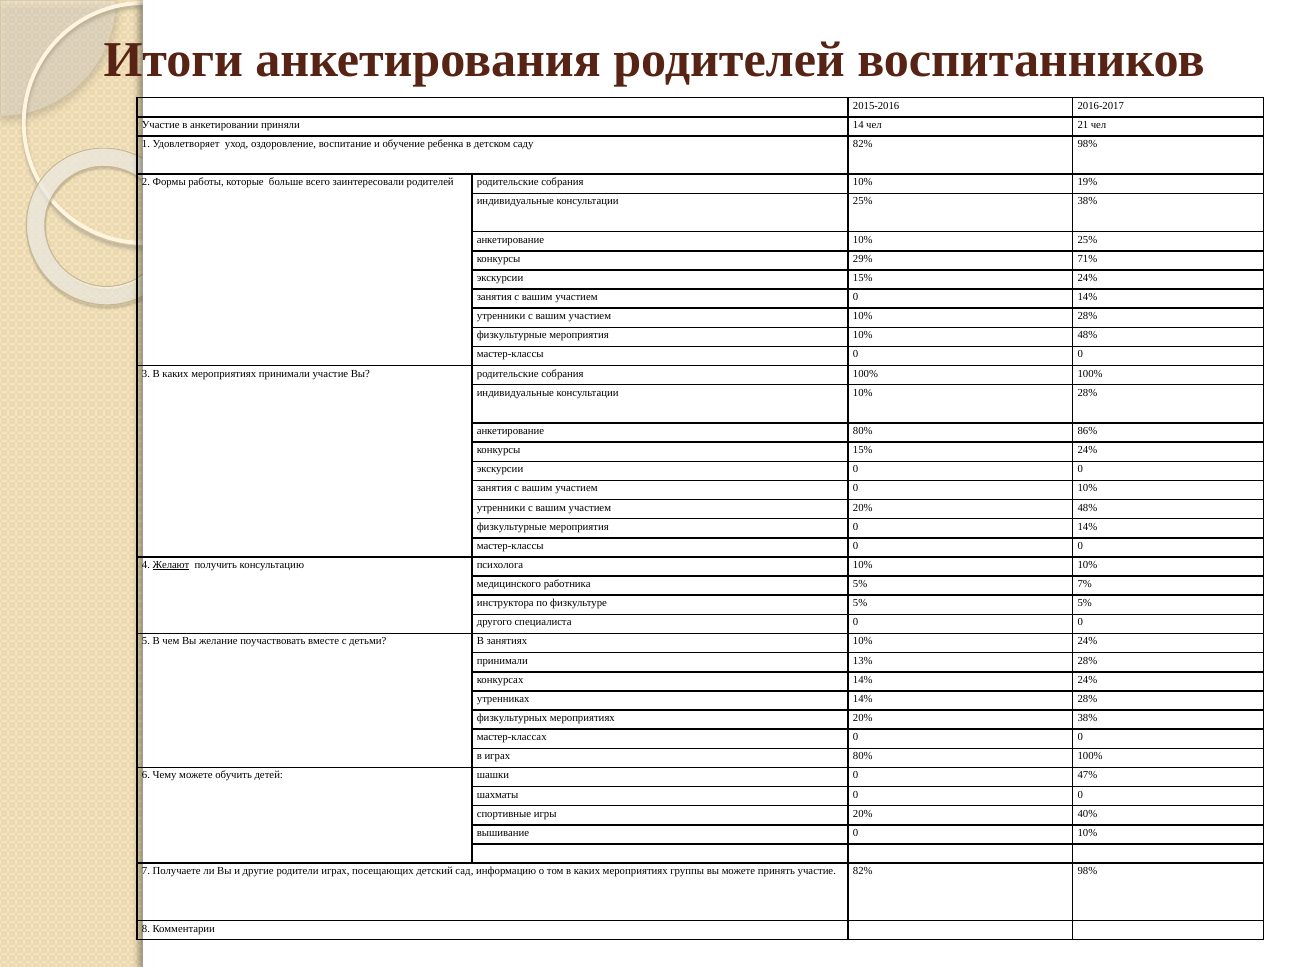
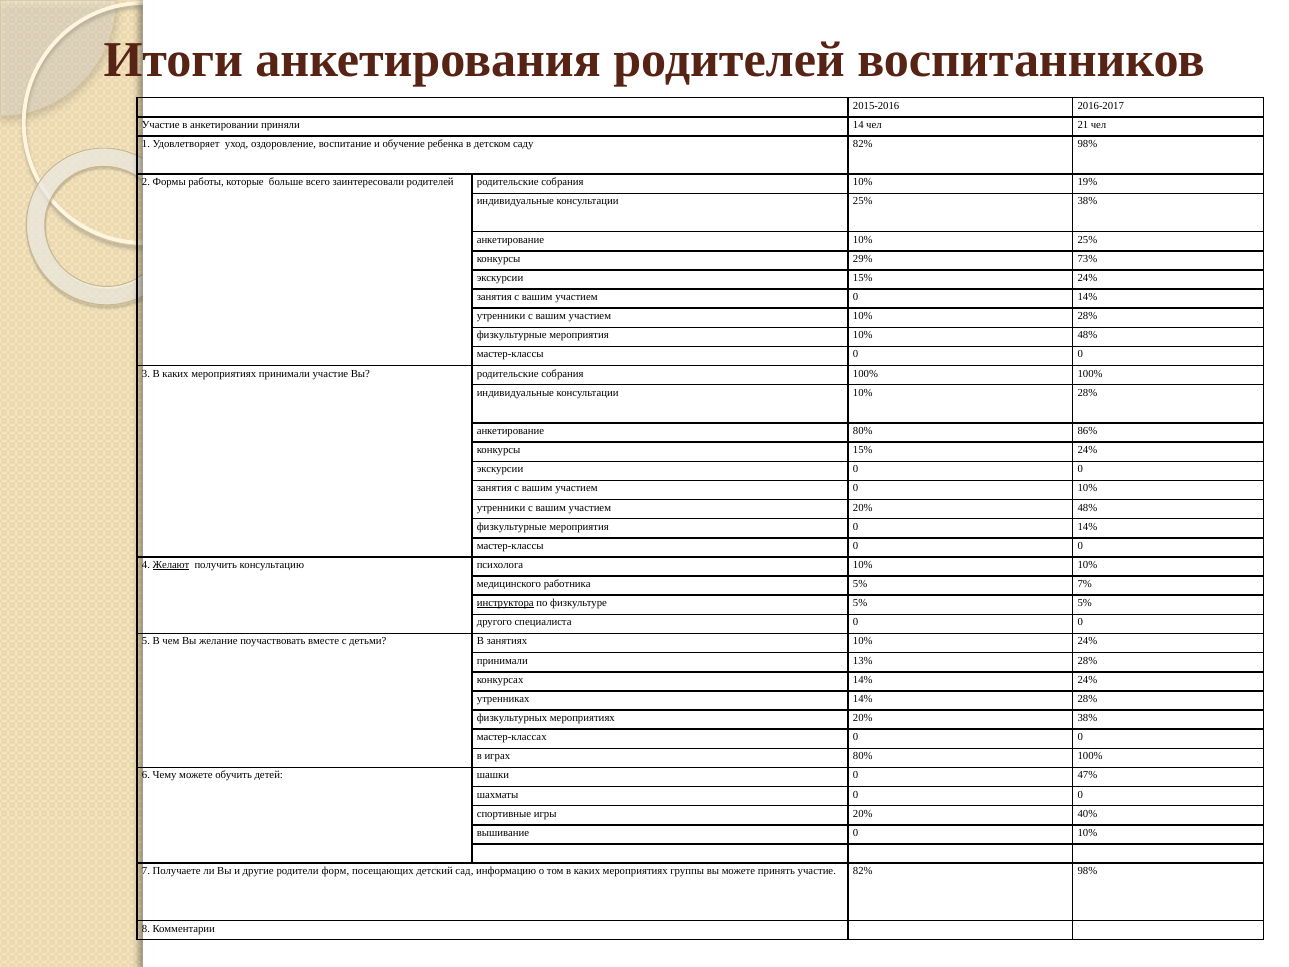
71%: 71% -> 73%
инструктора underline: none -> present
родители играх: играх -> форм
